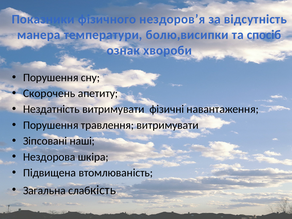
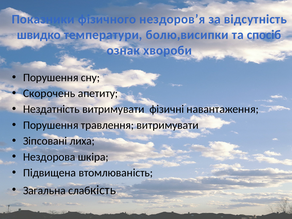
манера: манера -> швидко
наші: наші -> лиха
